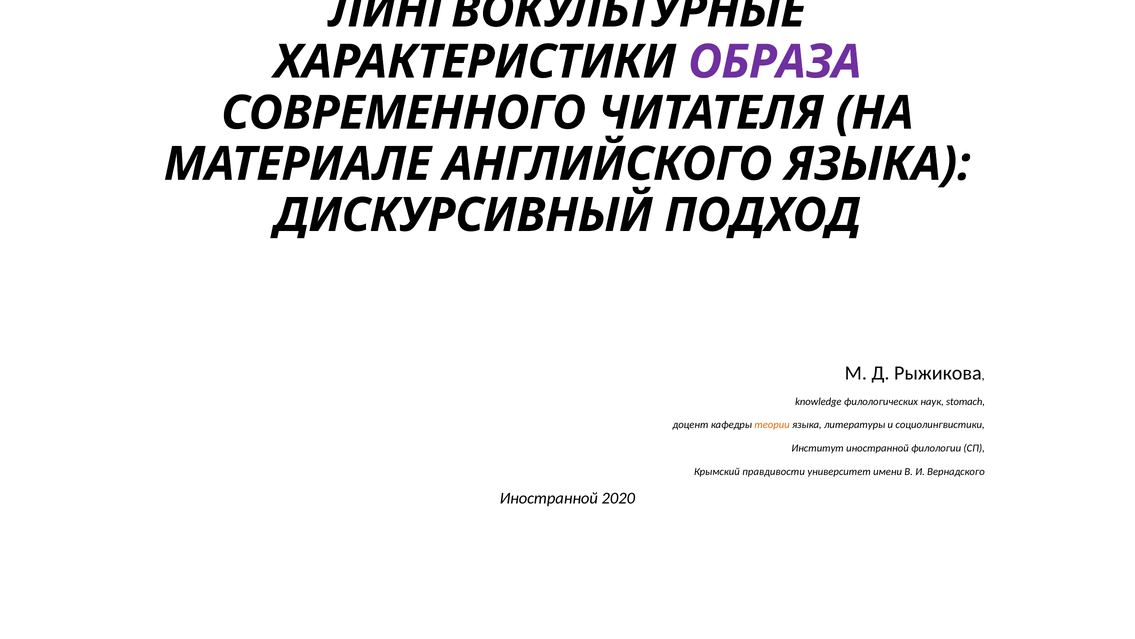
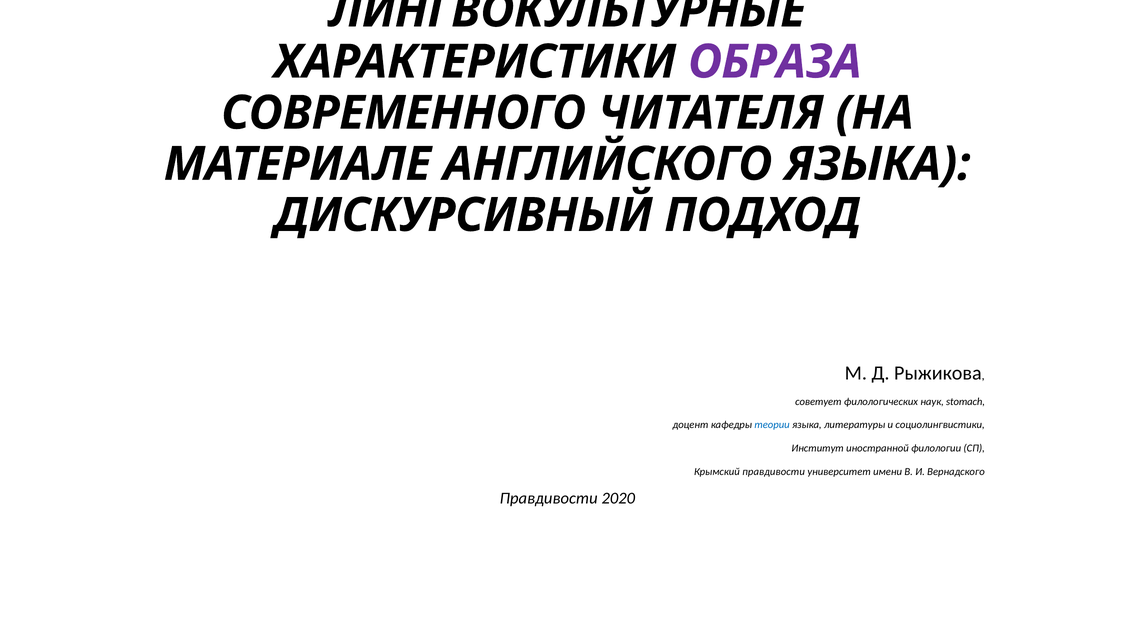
knowledge: knowledge -> советует
теории colour: orange -> blue
Иностранной at (549, 498): Иностранной -> Правдивости
